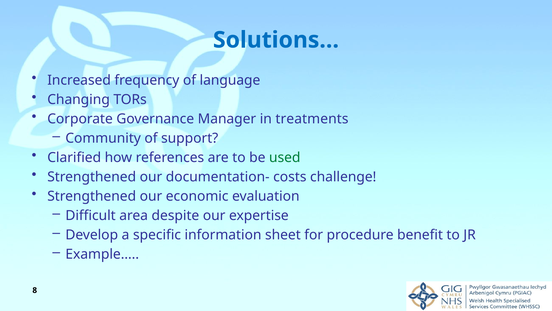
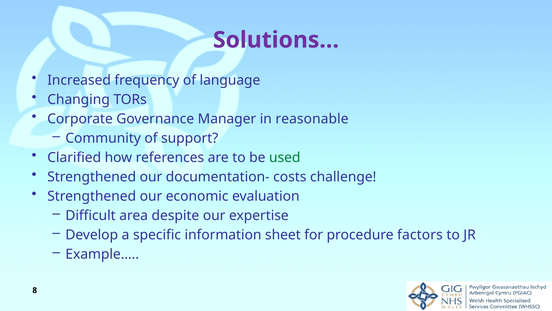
Solutions… colour: blue -> purple
treatments: treatments -> reasonable
benefit: benefit -> factors
